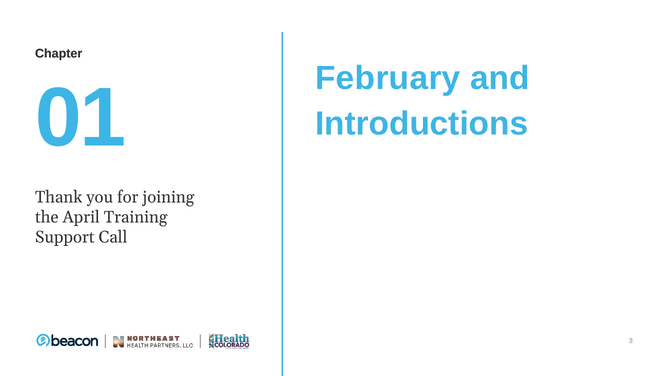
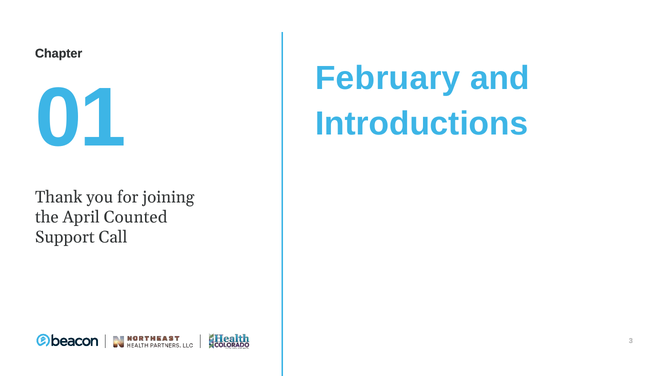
Training: Training -> Counted
